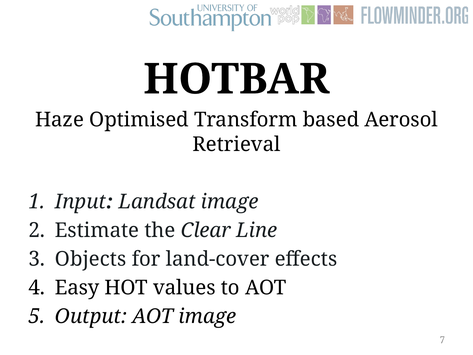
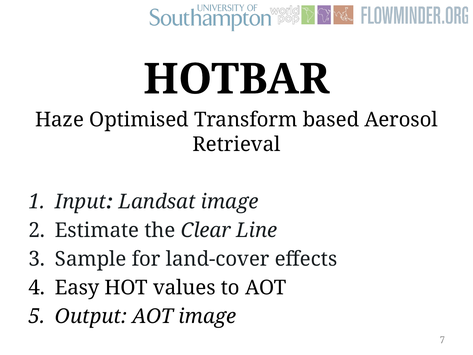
Objects: Objects -> Sample
